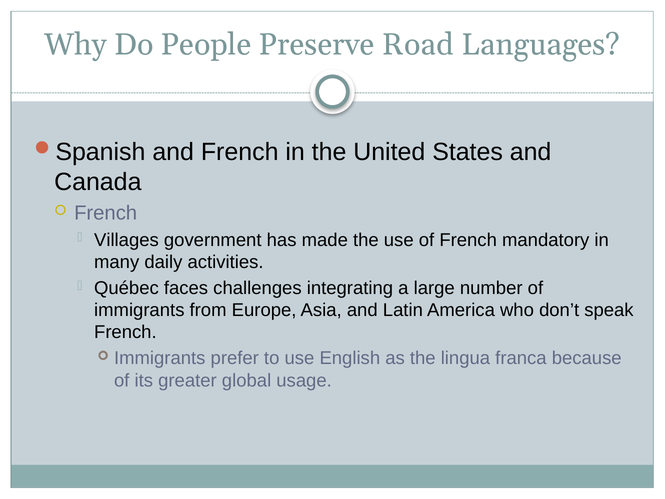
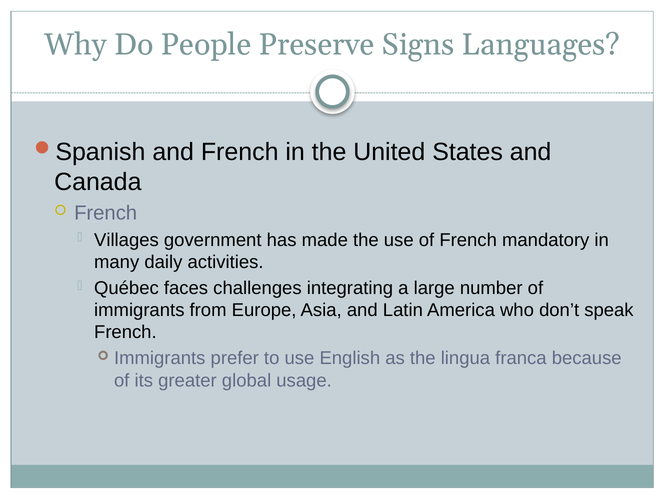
Road: Road -> Signs
